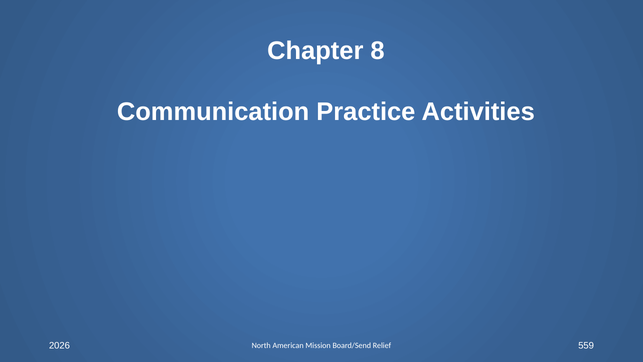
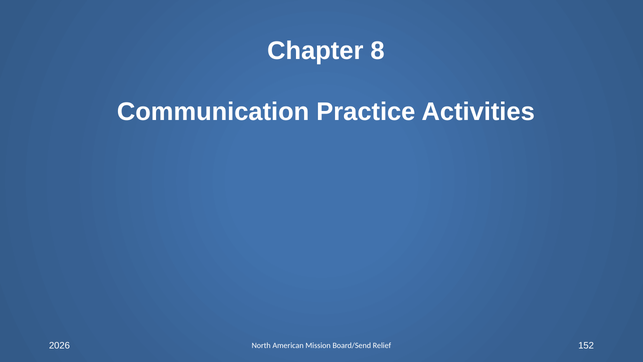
559: 559 -> 152
